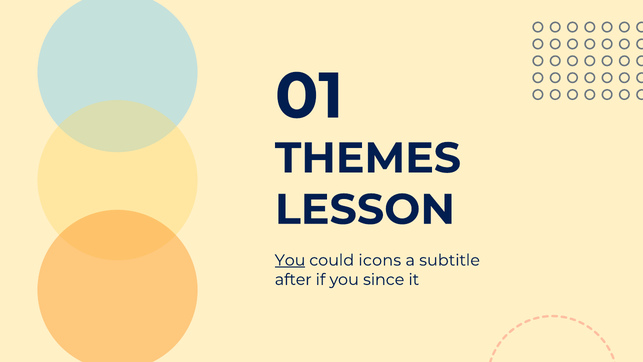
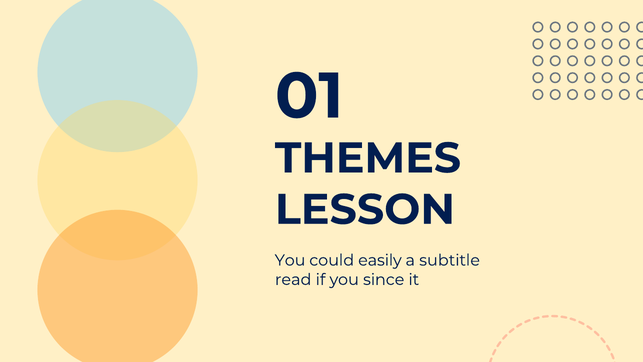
You at (290, 260) underline: present -> none
icons: icons -> easily
after: after -> read
